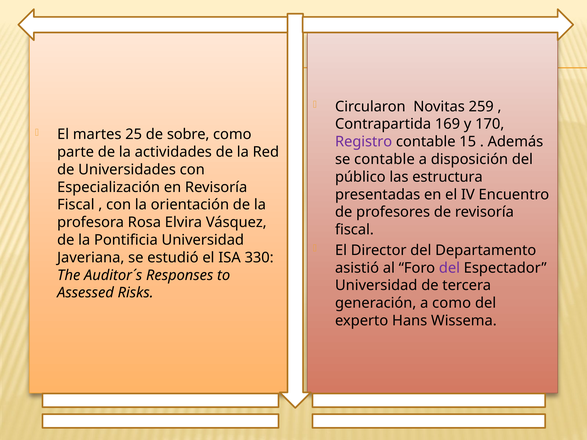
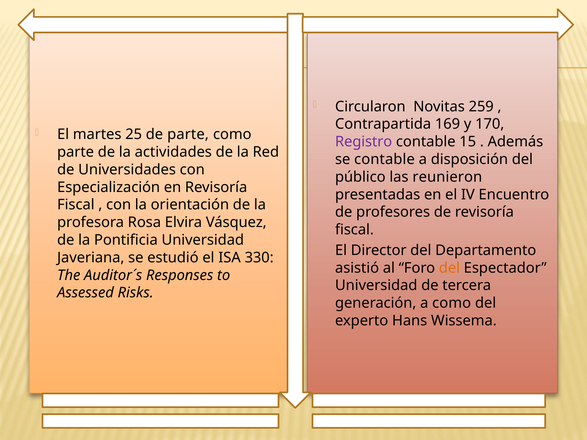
de sobre: sobre -> parte
estructura: estructura -> reunieron
del at (449, 268) colour: purple -> orange
